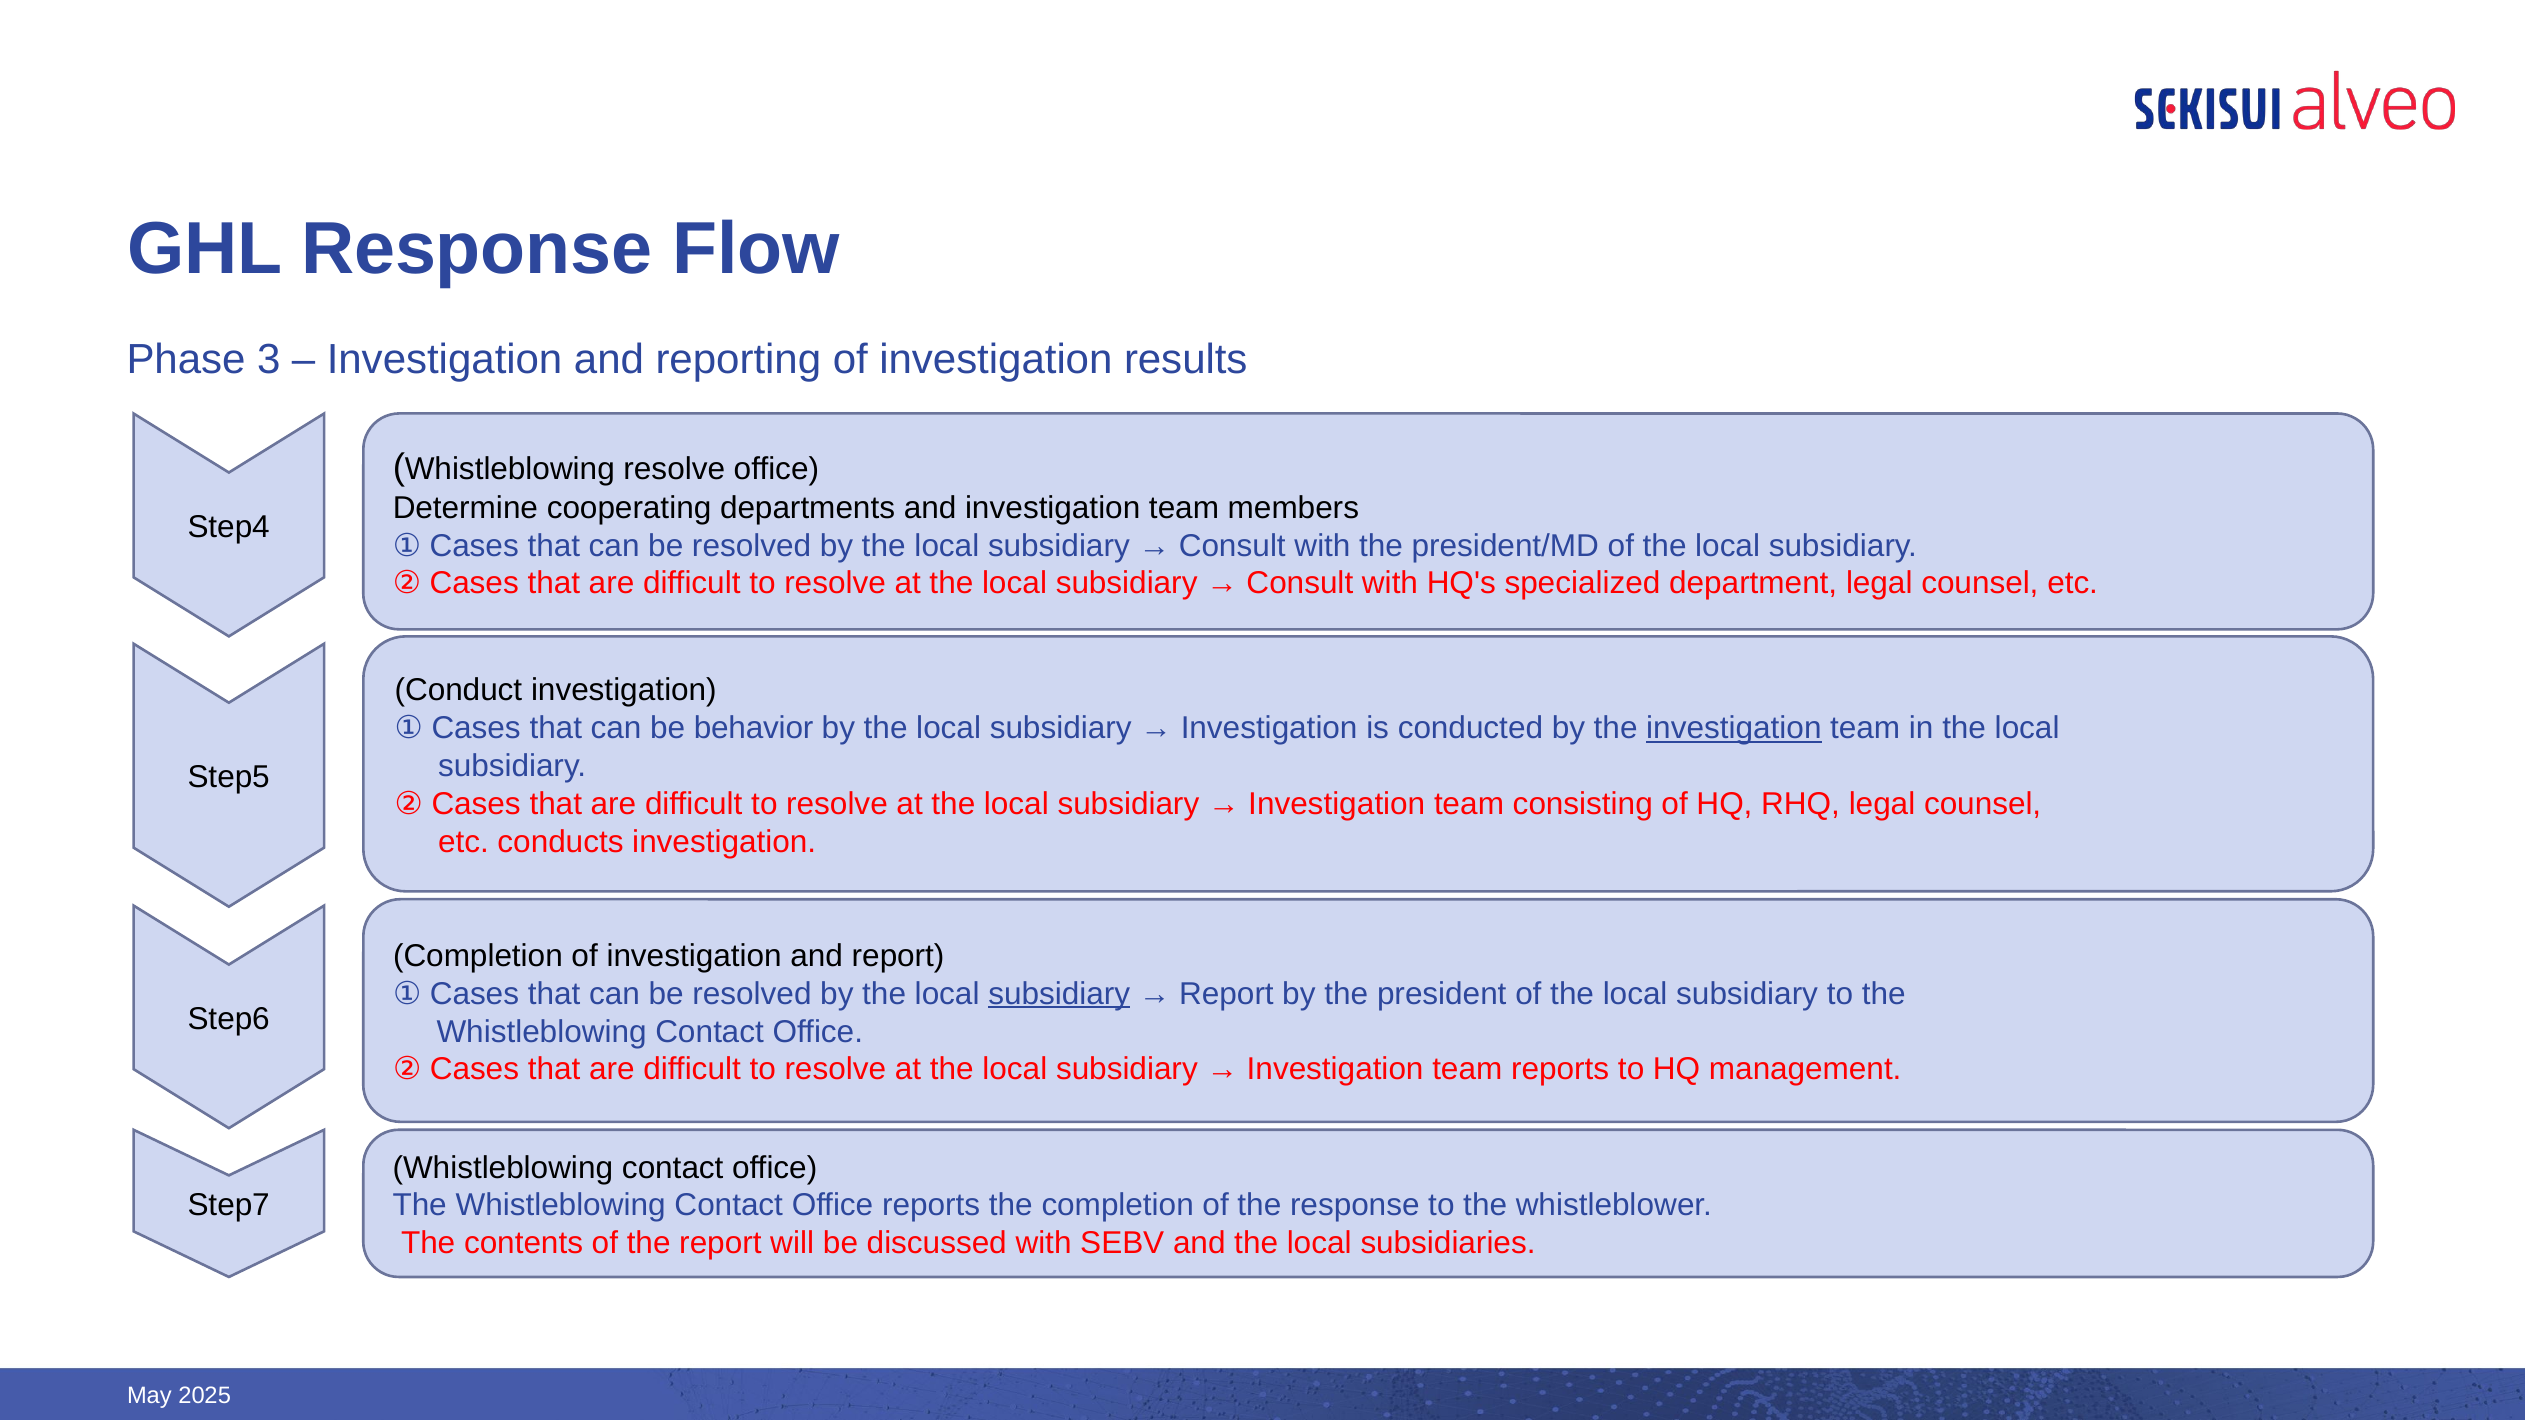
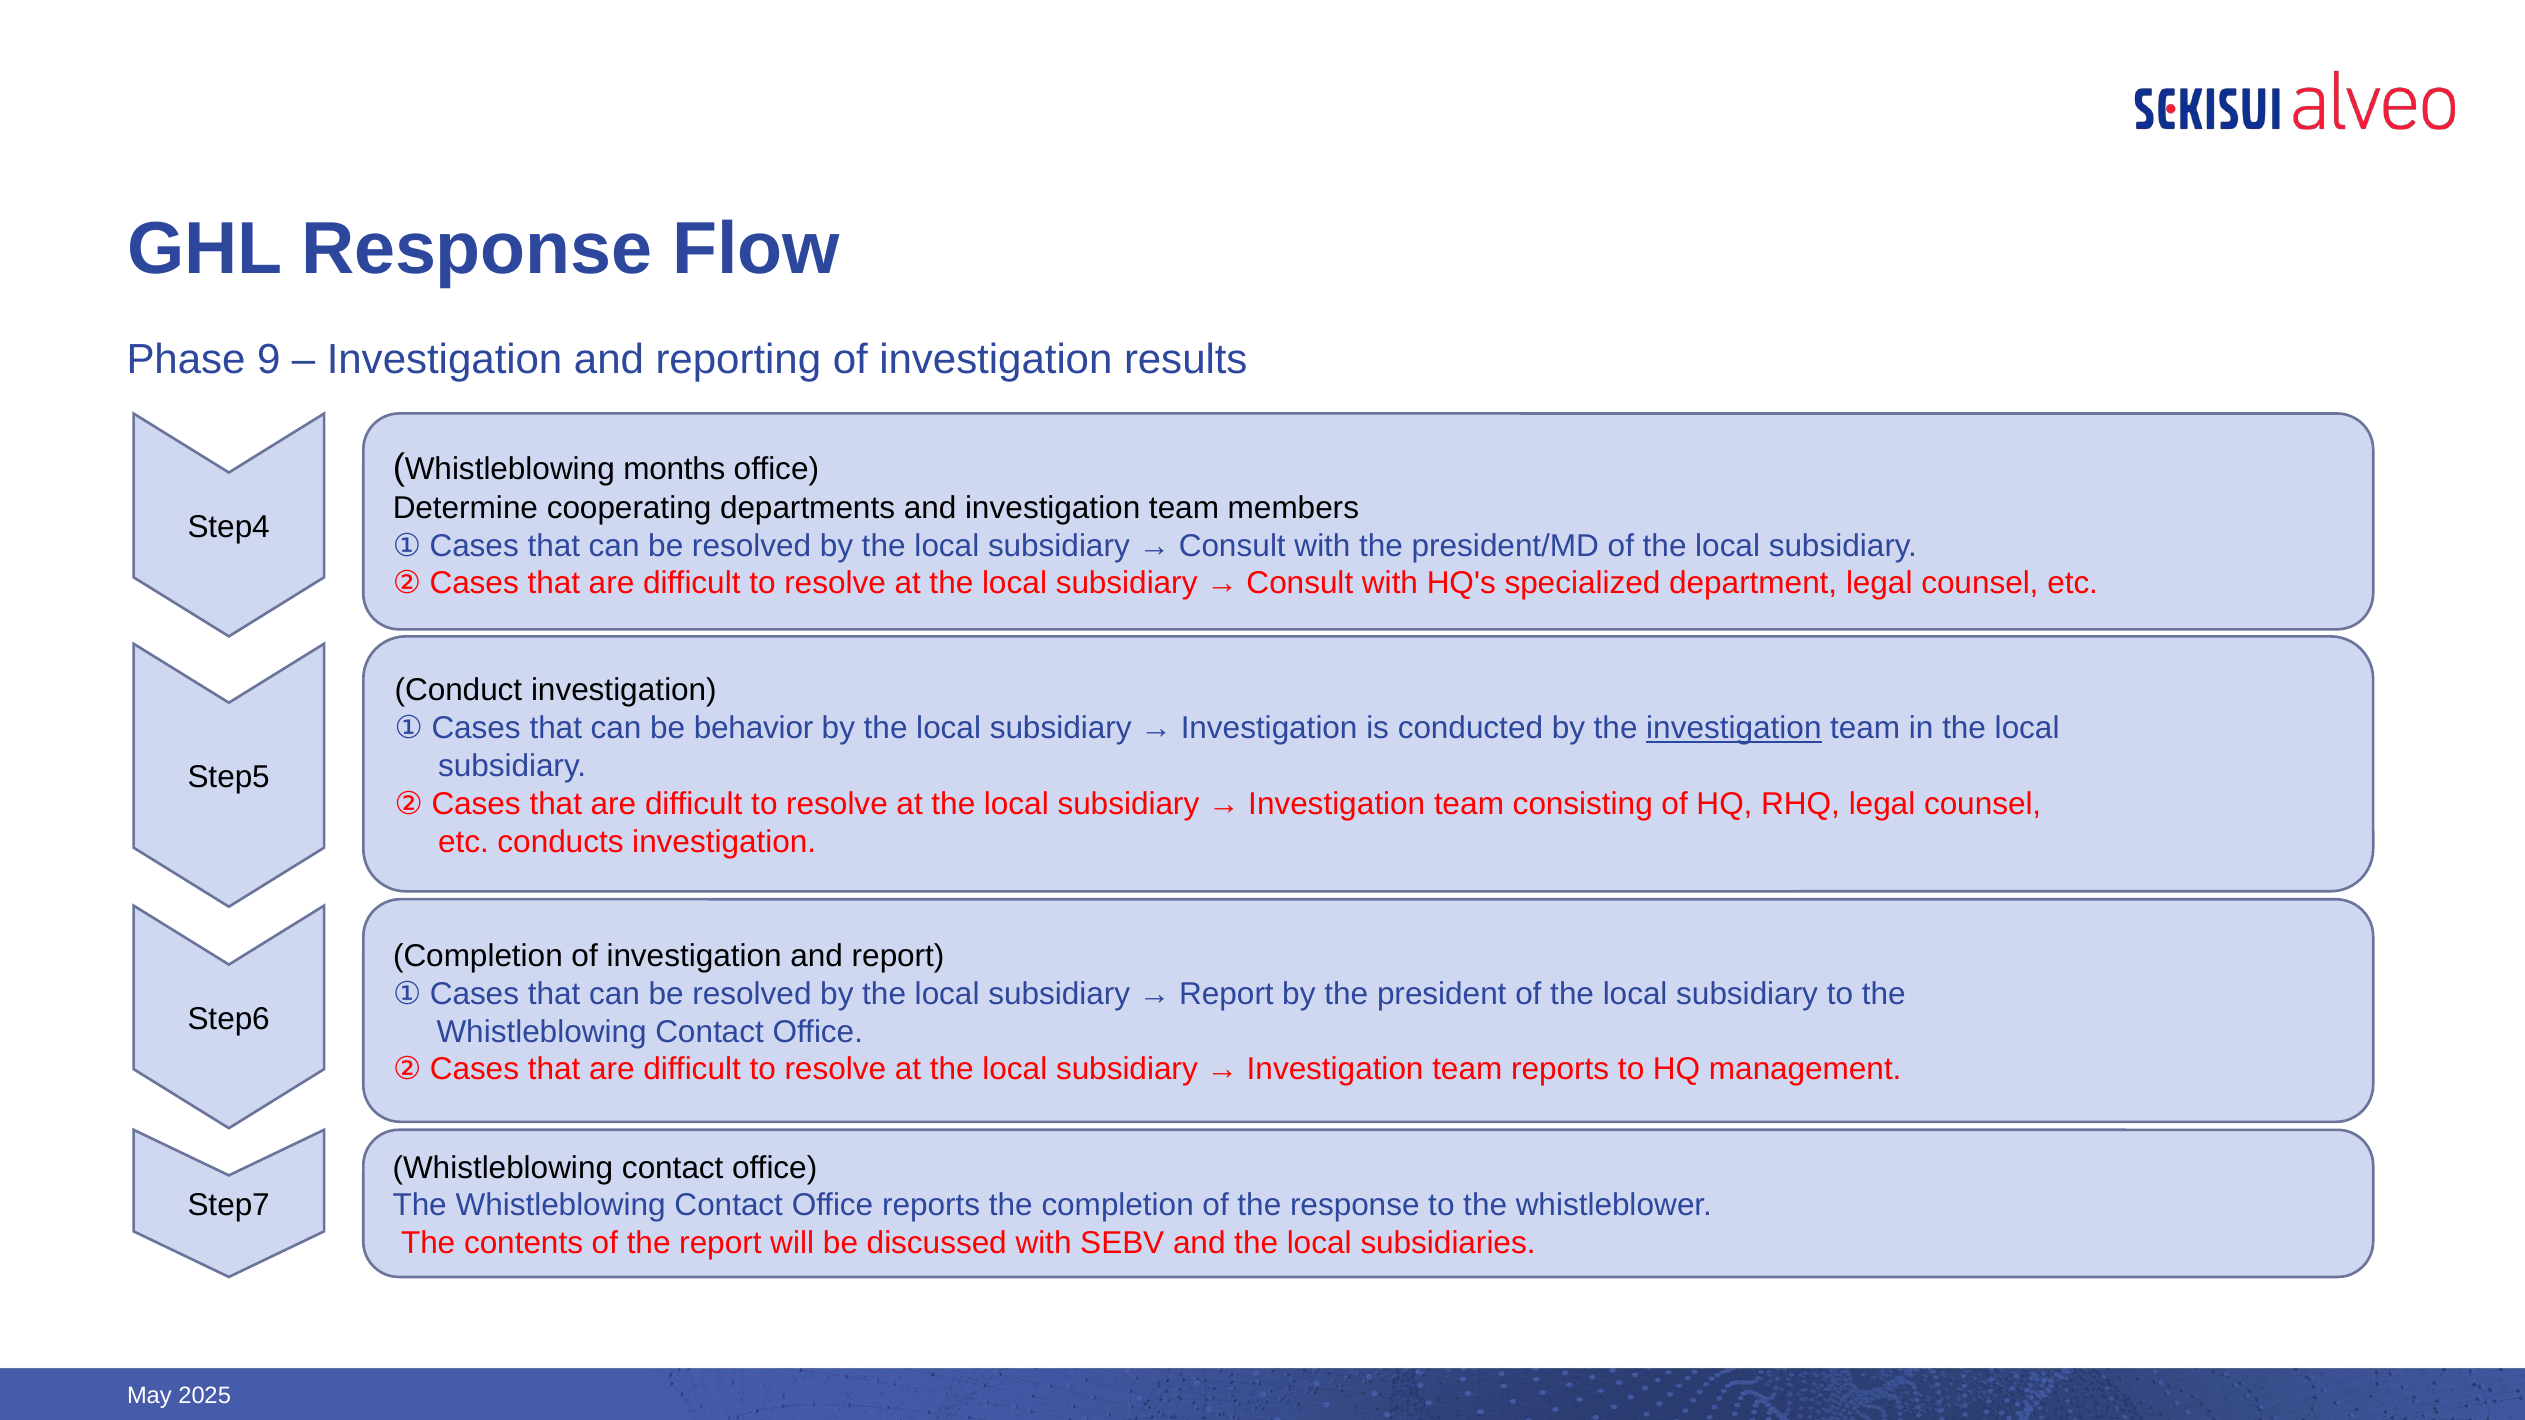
3: 3 -> 9
Whistleblowing resolve: resolve -> months
subsidiary at (1059, 994) underline: present -> none
